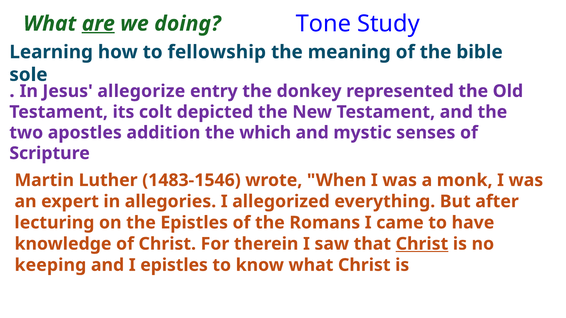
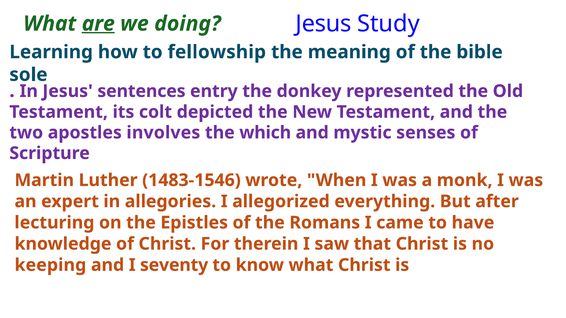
Tone at (323, 24): Tone -> Jesus
allegorize: allegorize -> sentences
addition: addition -> involves
Christ at (422, 244) underline: present -> none
I epistles: epistles -> seventy
